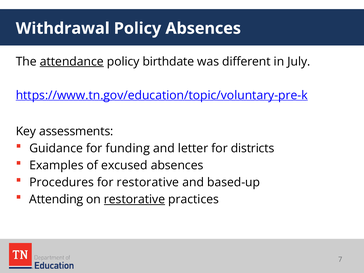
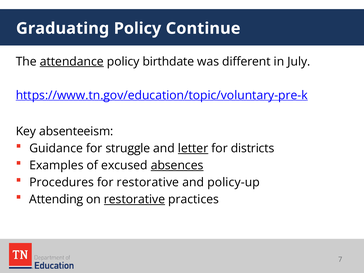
Withdrawal: Withdrawal -> Graduating
Policy Absences: Absences -> Continue
assessments: assessments -> absenteeism
funding: funding -> struggle
letter underline: none -> present
absences at (177, 165) underline: none -> present
based-up: based-up -> policy-up
